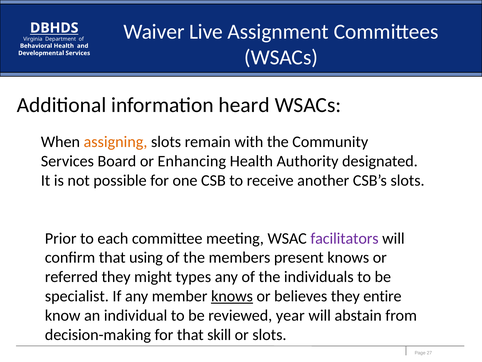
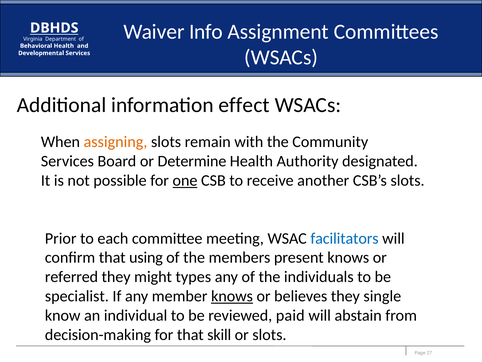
Live: Live -> Info
heard: heard -> effect
Enhancing: Enhancing -> Determine
one underline: none -> present
facilitators colour: purple -> blue
entire: entire -> single
year: year -> paid
